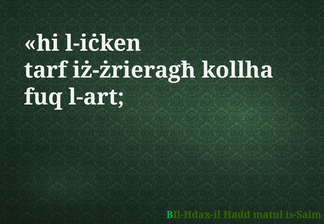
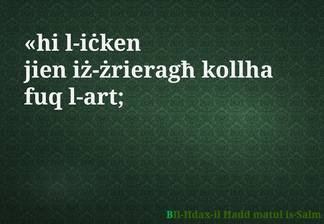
tarf: tarf -> jien
